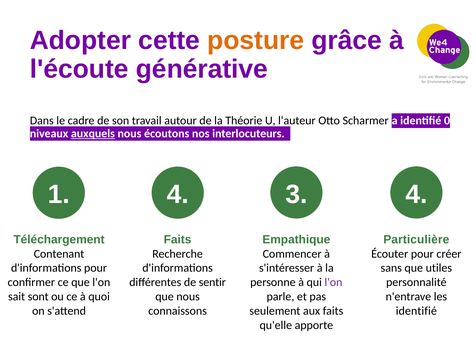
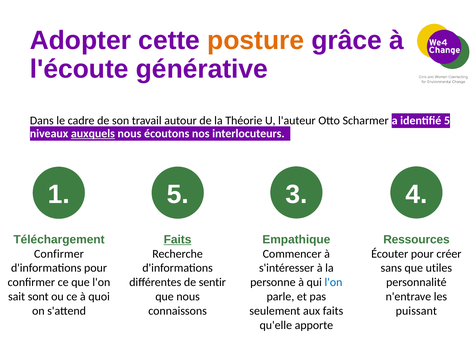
identifié 0: 0 -> 5
1 4: 4 -> 5
Faits at (178, 239) underline: none -> present
Particulière: Particulière -> Ressources
Contenant at (59, 254): Contenant -> Confirmer
l'on at (333, 282) colour: purple -> blue
identifié at (416, 311): identifié -> puissant
